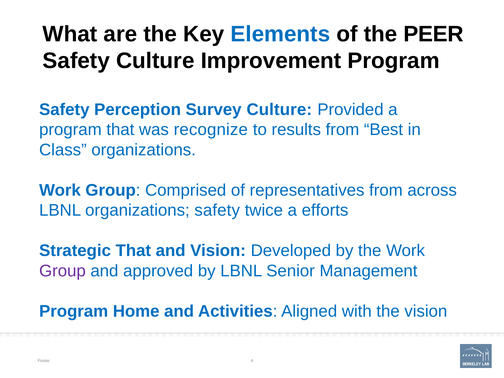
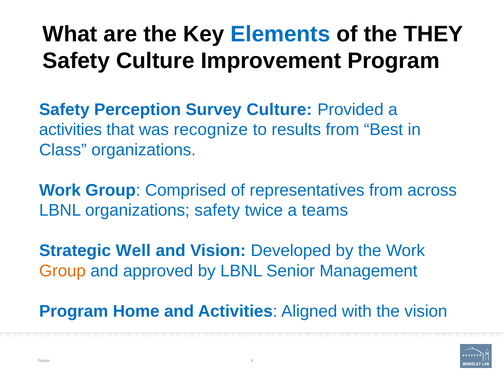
PEER: PEER -> THEY
program at (70, 130): program -> activities
efforts: efforts -> teams
Strategic That: That -> Well
Group at (62, 271) colour: purple -> orange
